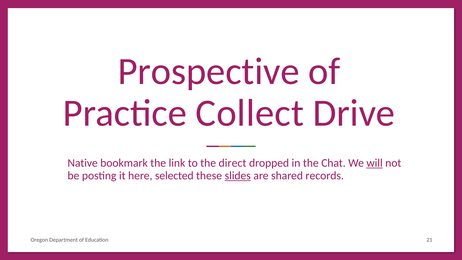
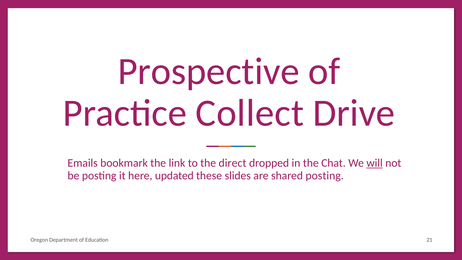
Native: Native -> Emails
selected: selected -> updated
slides underline: present -> none
shared records: records -> posting
